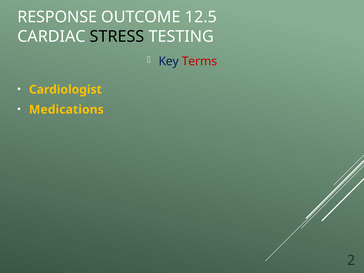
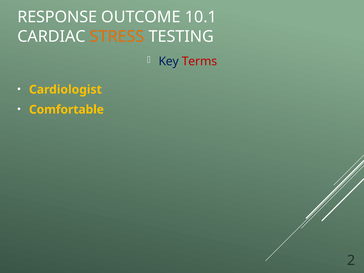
12.5: 12.5 -> 10.1
STRESS colour: black -> orange
Medications: Medications -> Comfortable
